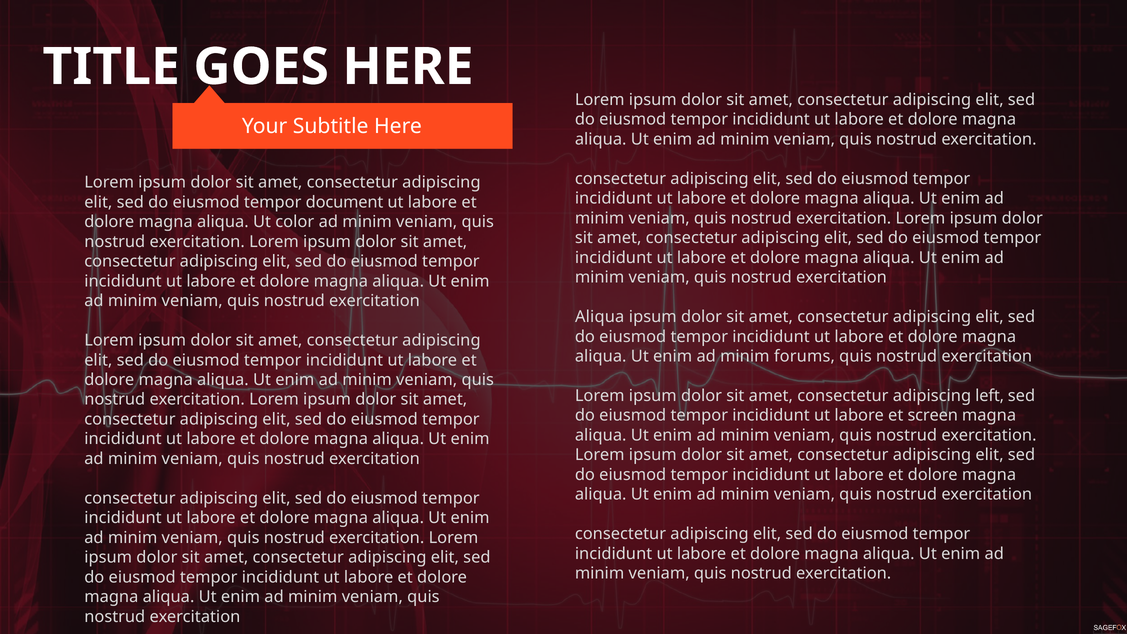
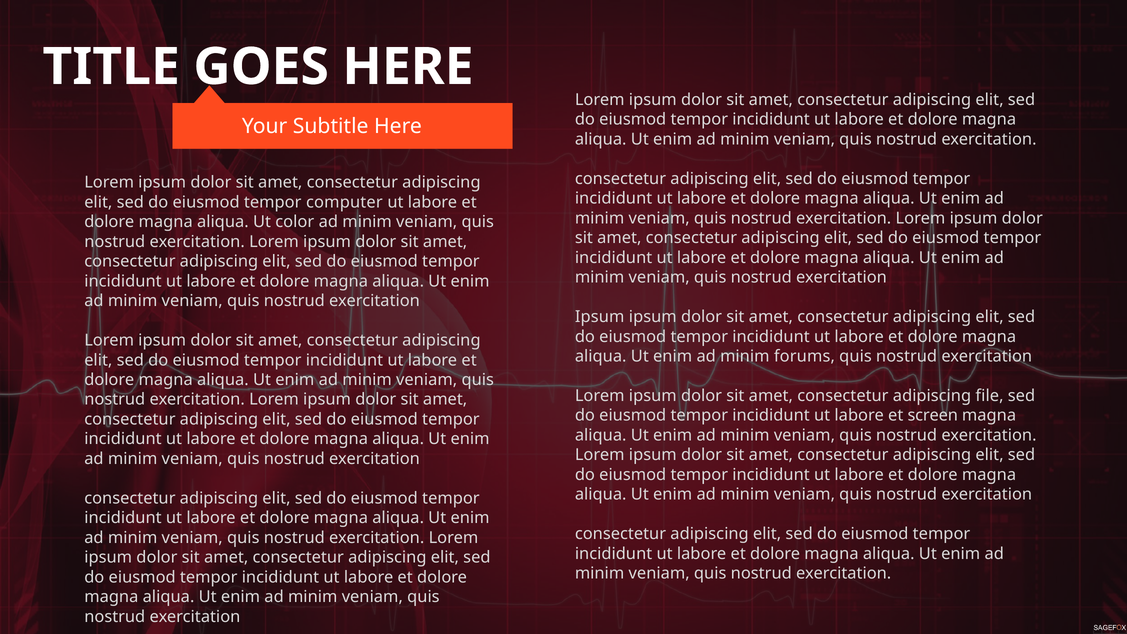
document: document -> computer
Aliqua at (600, 317): Aliqua -> Ipsum
left: left -> file
